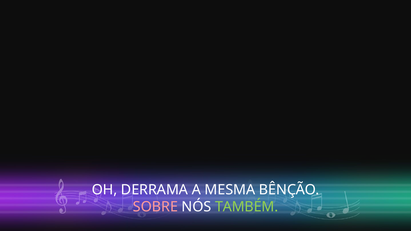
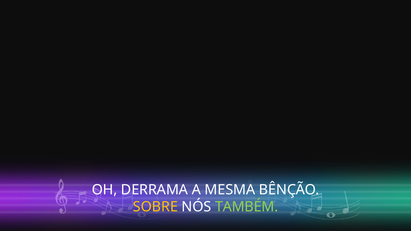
SOBRE colour: pink -> yellow
